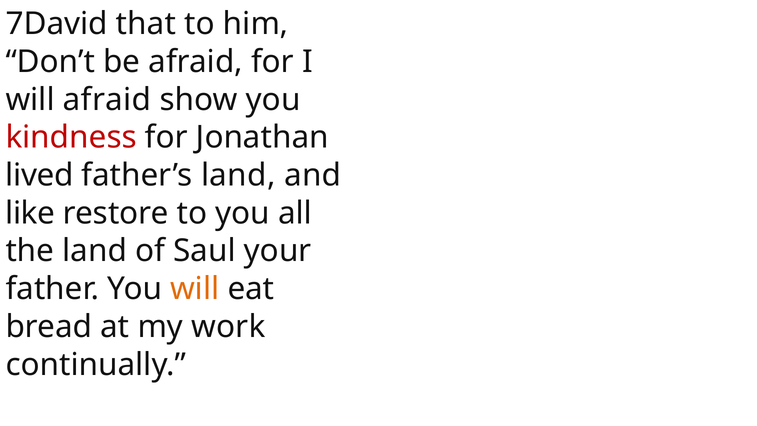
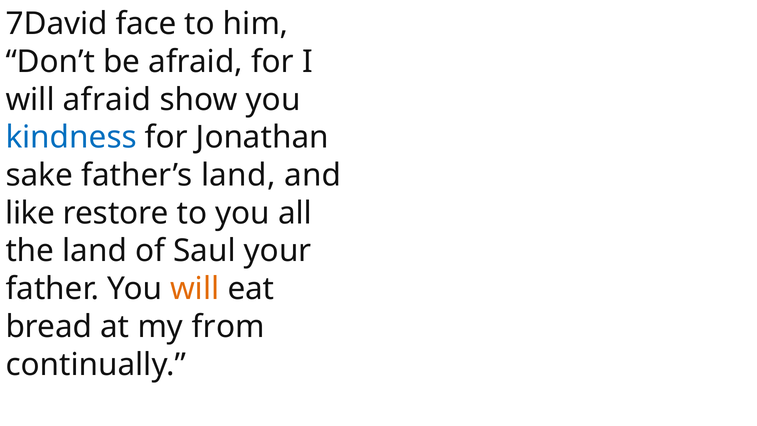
that: that -> face
kindness colour: red -> blue
lived: lived -> sake
work: work -> from
